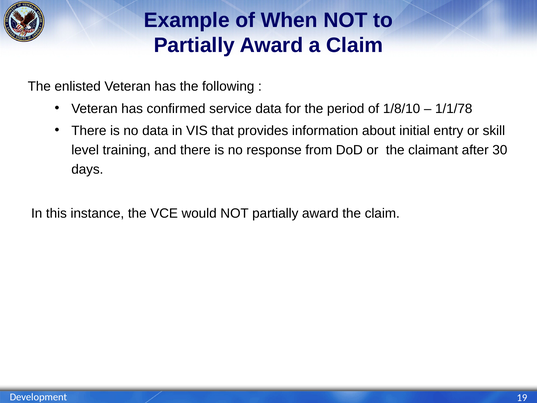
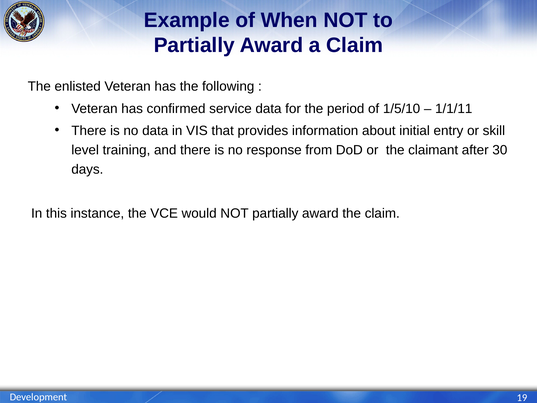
1/8/10: 1/8/10 -> 1/5/10
1/1/78: 1/1/78 -> 1/1/11
